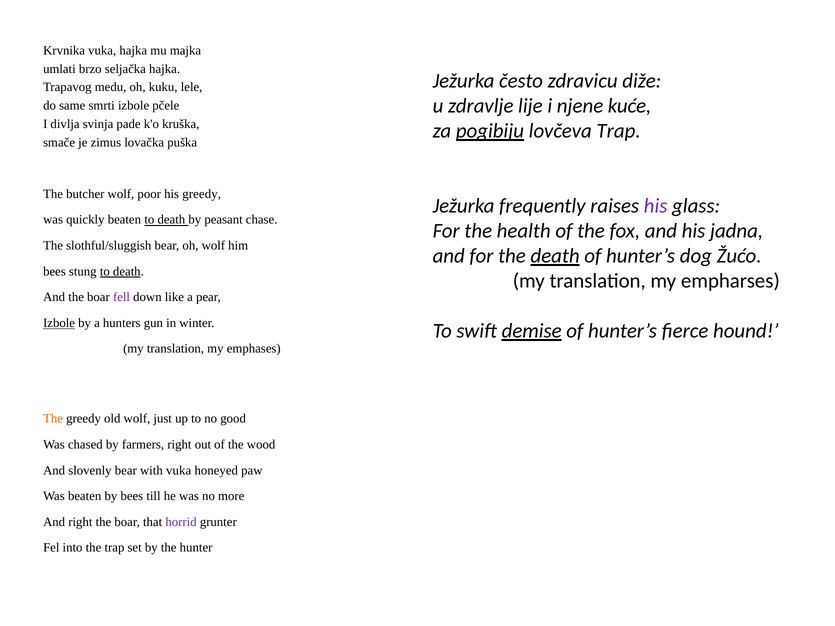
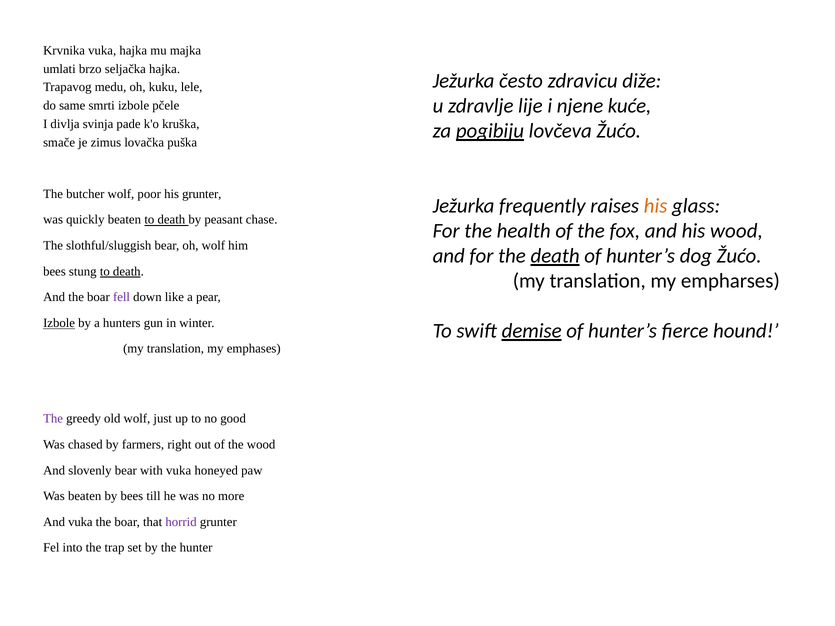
lovčeva Trap: Trap -> Žućo
his greedy: greedy -> grunter
his at (656, 206) colour: purple -> orange
his jadna: jadna -> wood
The at (53, 419) colour: orange -> purple
And right: right -> vuka
